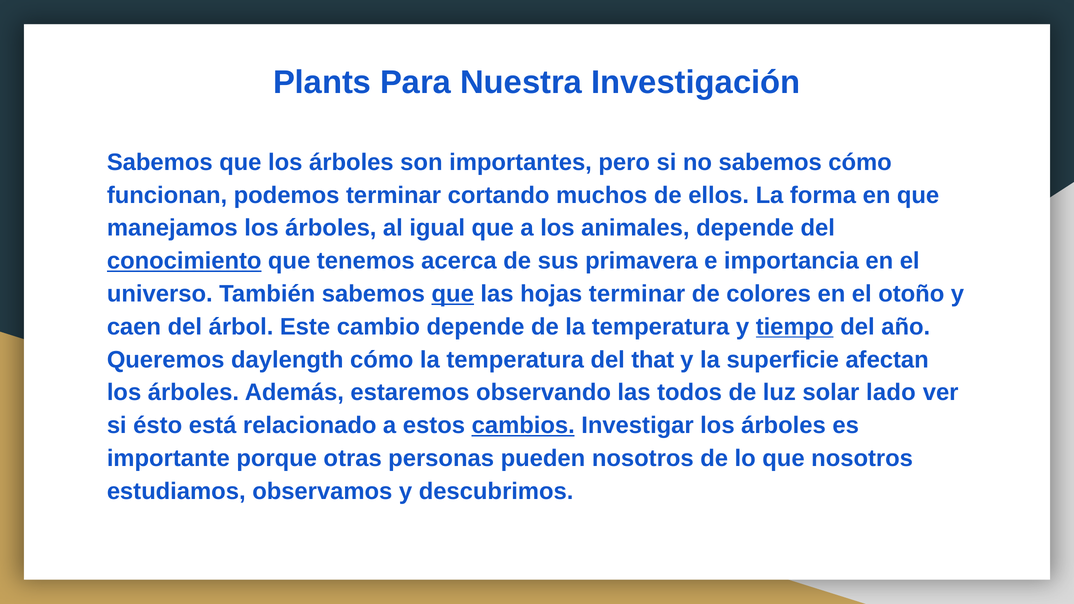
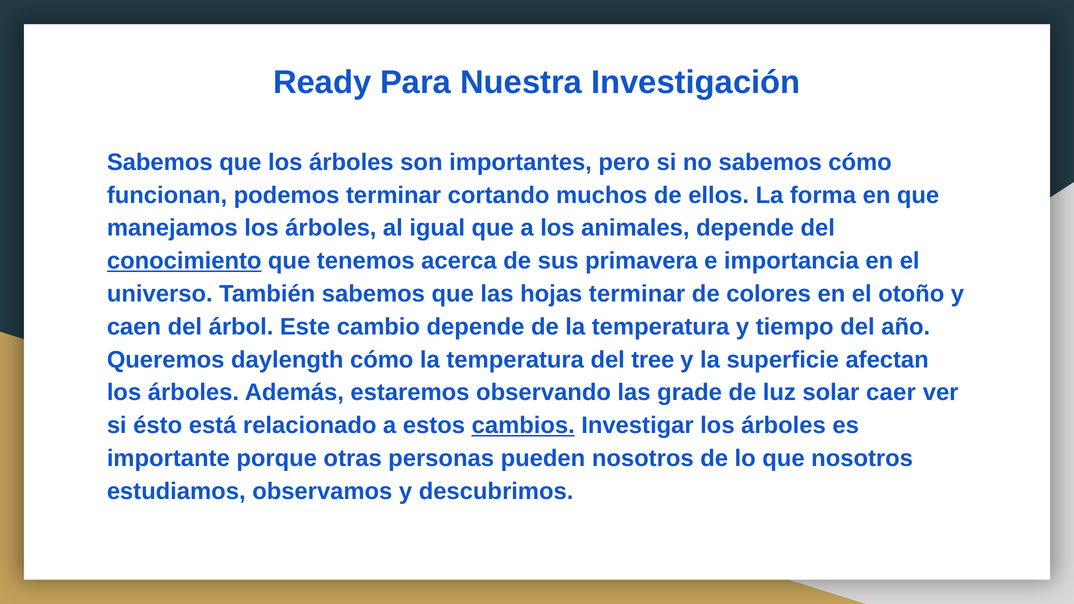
Plants: Plants -> Ready
que at (453, 294) underline: present -> none
tiempo underline: present -> none
that: that -> tree
todos: todos -> grade
lado: lado -> caer
